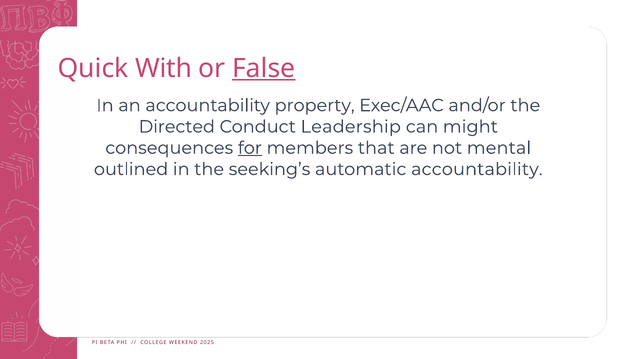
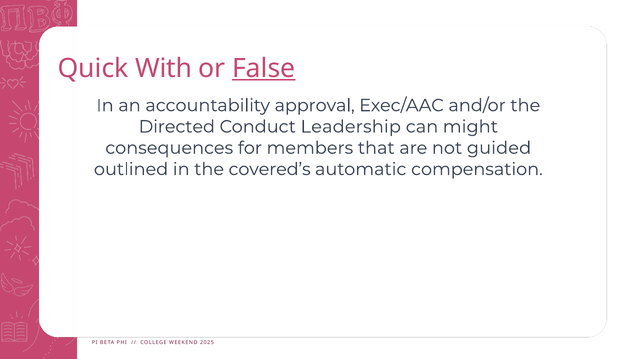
property: property -> approval
for underline: present -> none
mental: mental -> guided
seeking’s: seeking’s -> covered’s
automatic accountability: accountability -> compensation
